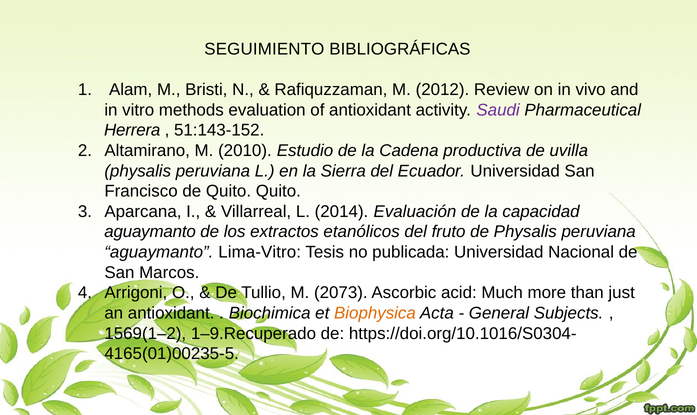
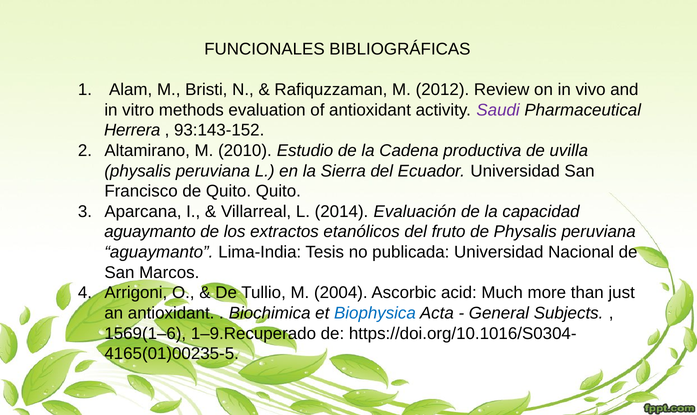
SEGUIMIENTO: SEGUIMIENTO -> FUNCIONALES
51:143-152: 51:143-152 -> 93:143-152
Lima-Vitro: Lima-Vitro -> Lima-India
2073: 2073 -> 2004
Biophysica colour: orange -> blue
1569(1–2: 1569(1–2 -> 1569(1–6
